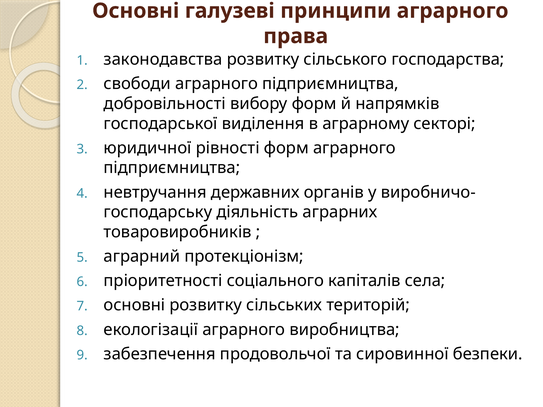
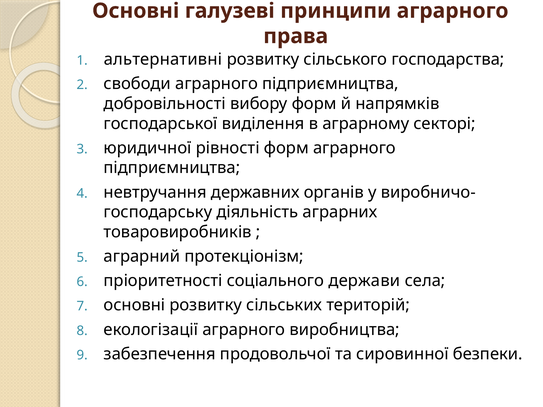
законодавства: законодавства -> альтернативні
капіталів: капіталів -> держави
